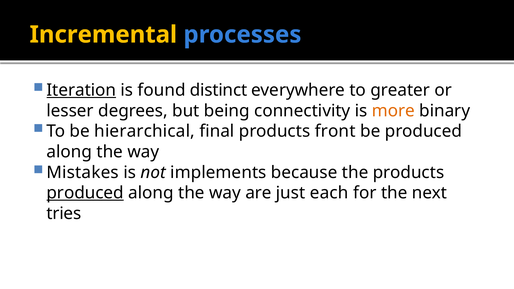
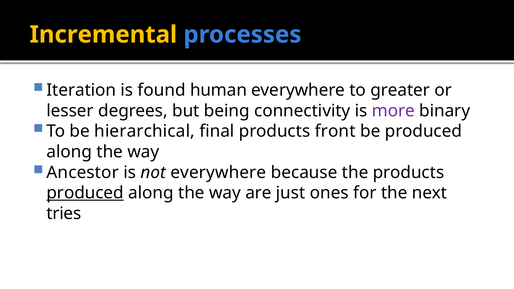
Iteration underline: present -> none
distinct: distinct -> human
more colour: orange -> purple
Mistakes: Mistakes -> Ancestor
not implements: implements -> everywhere
each: each -> ones
